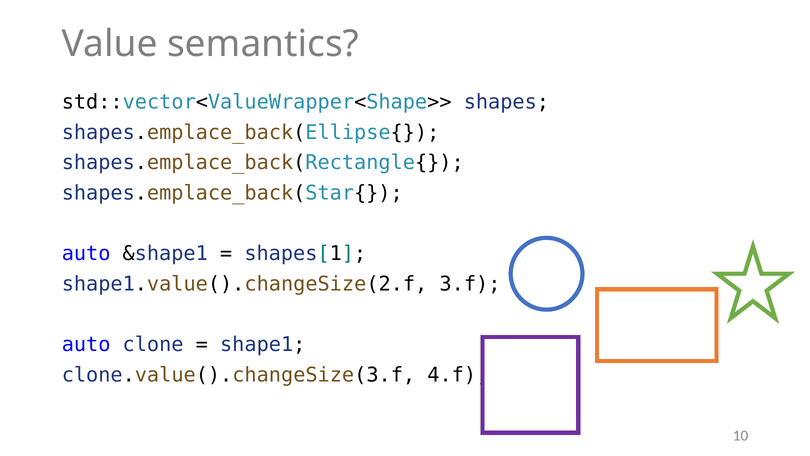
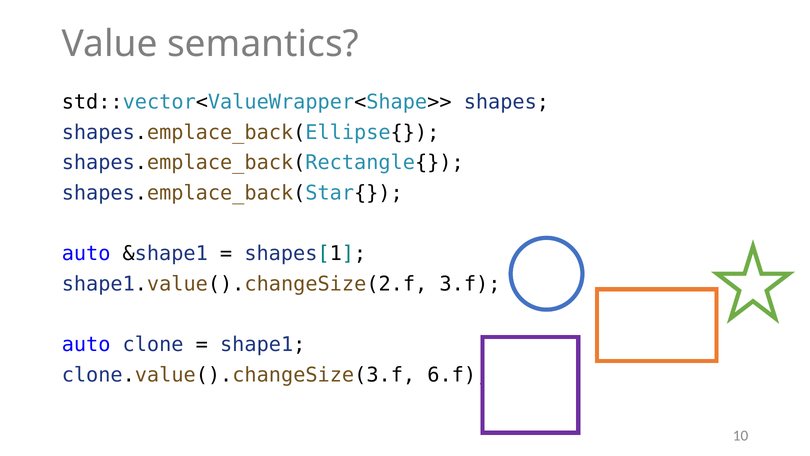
4.f: 4.f -> 6.f
